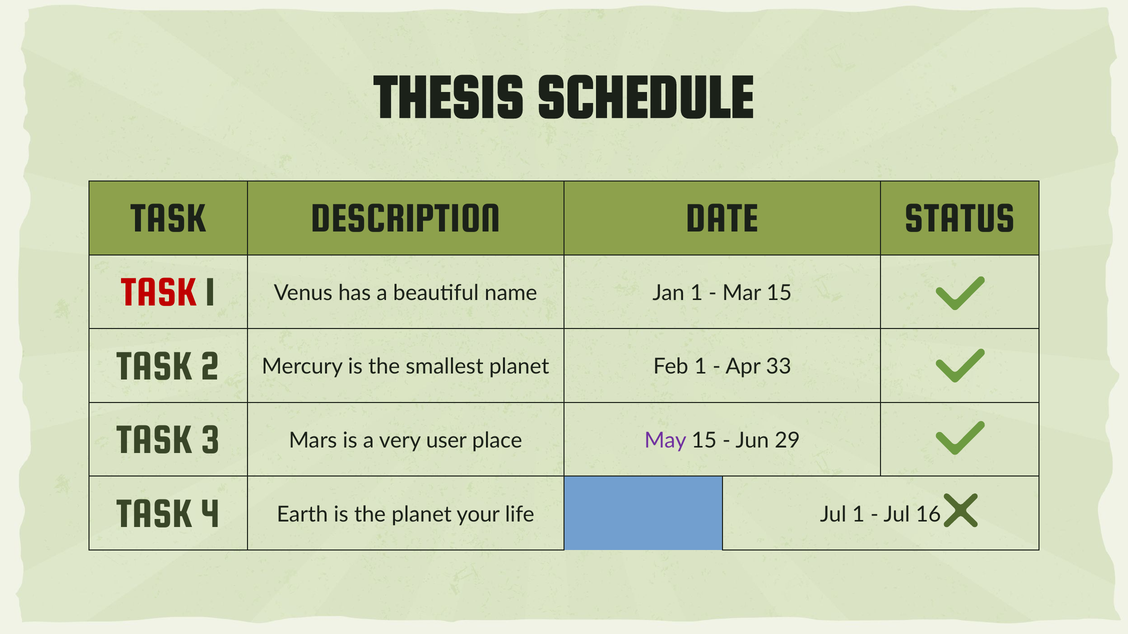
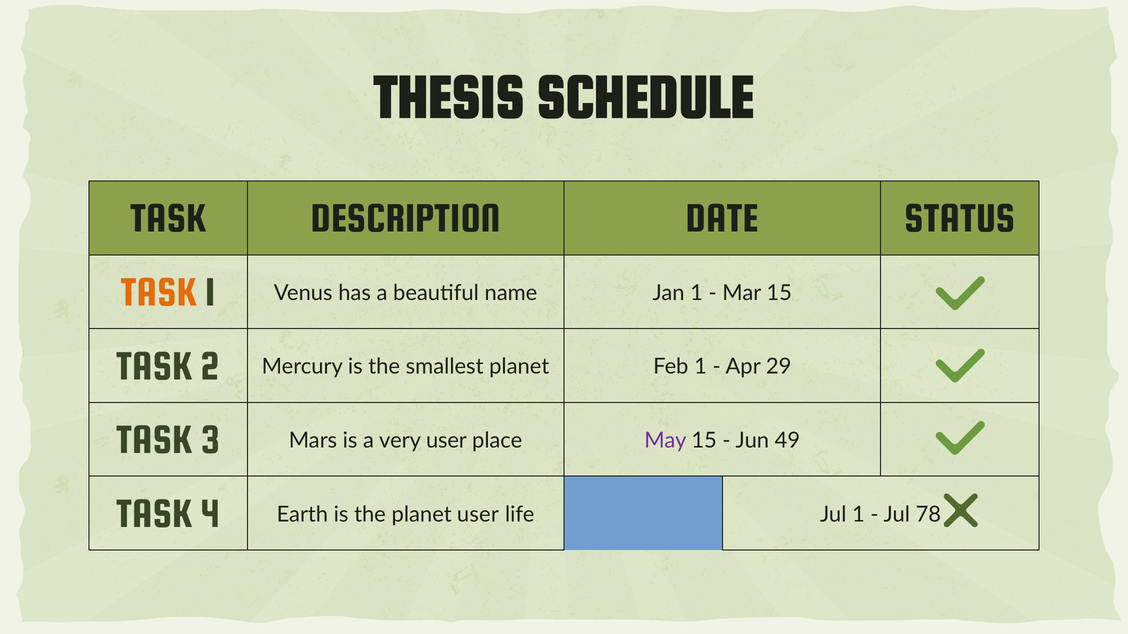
TASK at (159, 292) colour: red -> orange
33: 33 -> 29
29: 29 -> 49
planet your: your -> user
16: 16 -> 78
